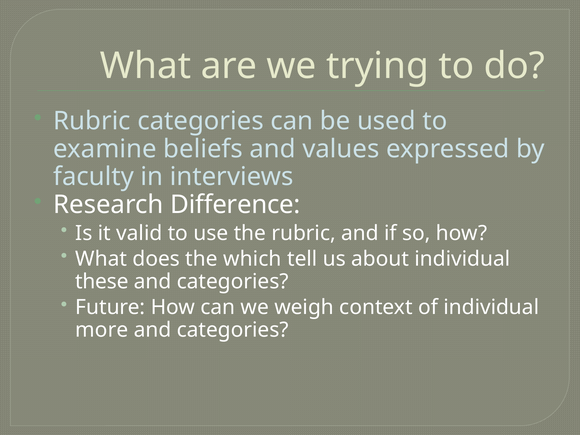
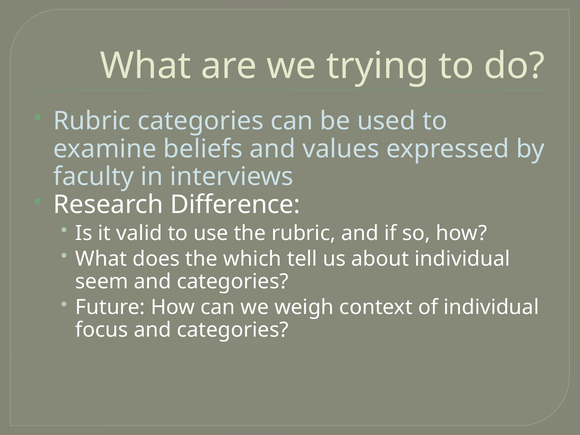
these: these -> seem
more: more -> focus
